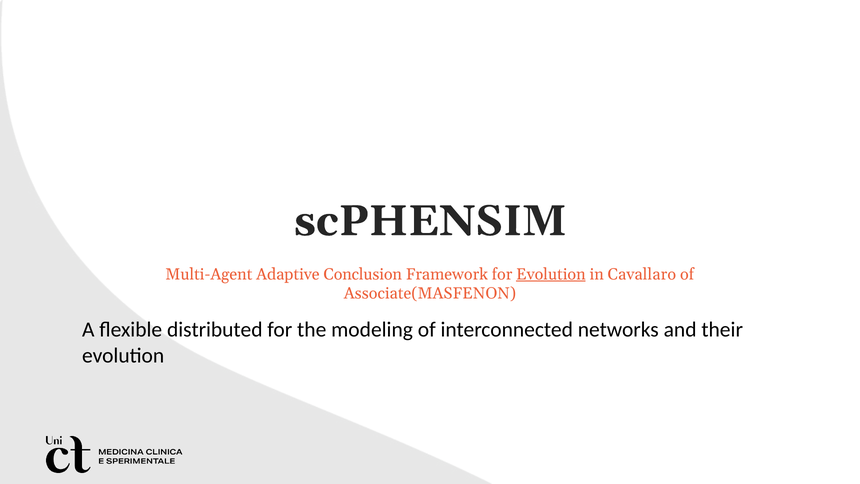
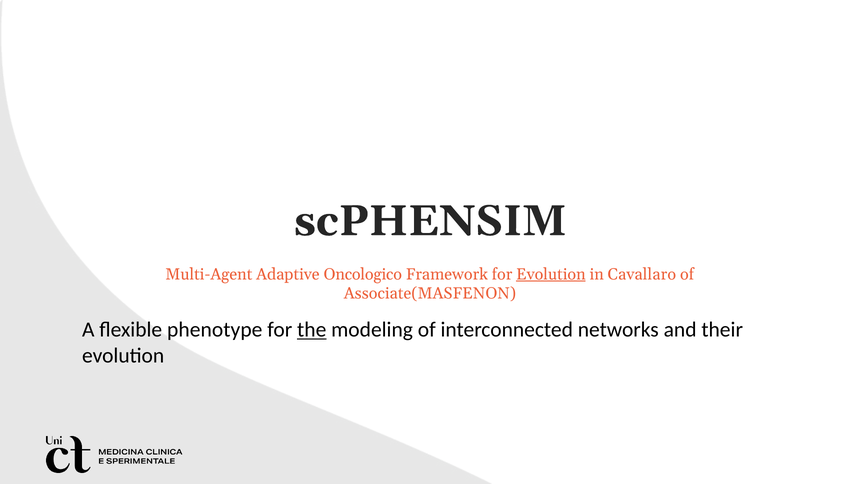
Conclusion: Conclusion -> Oncologico
distributed: distributed -> phenotype
the underline: none -> present
